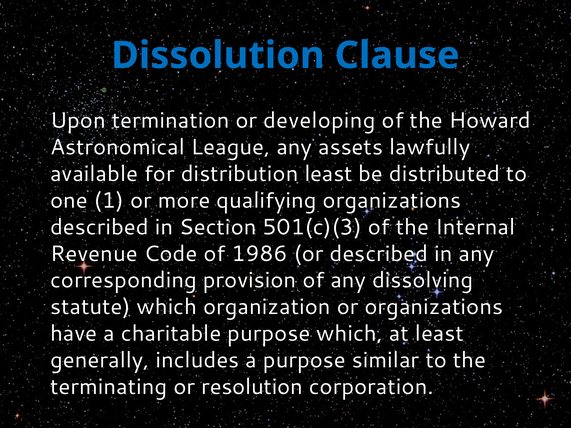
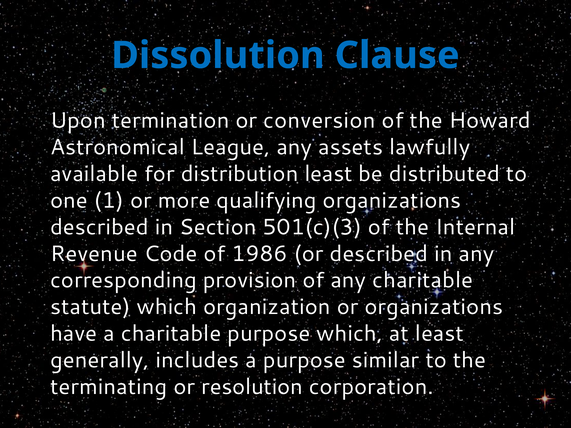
developing: developing -> conversion
any dissolving: dissolving -> charitable
